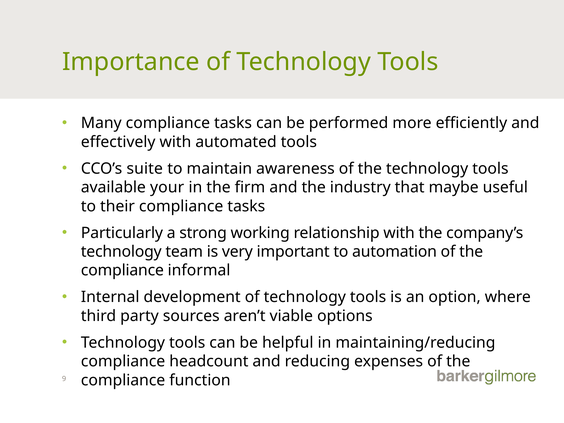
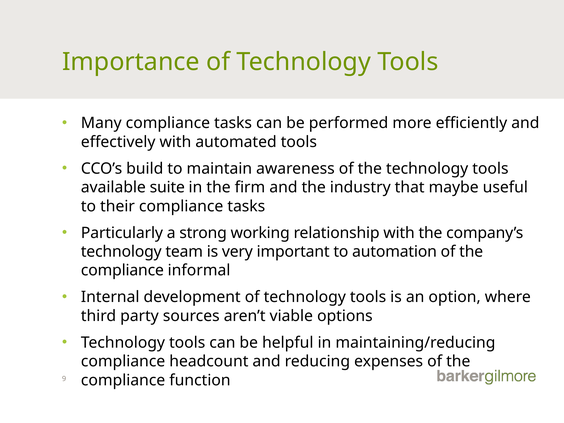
suite: suite -> build
your: your -> suite
